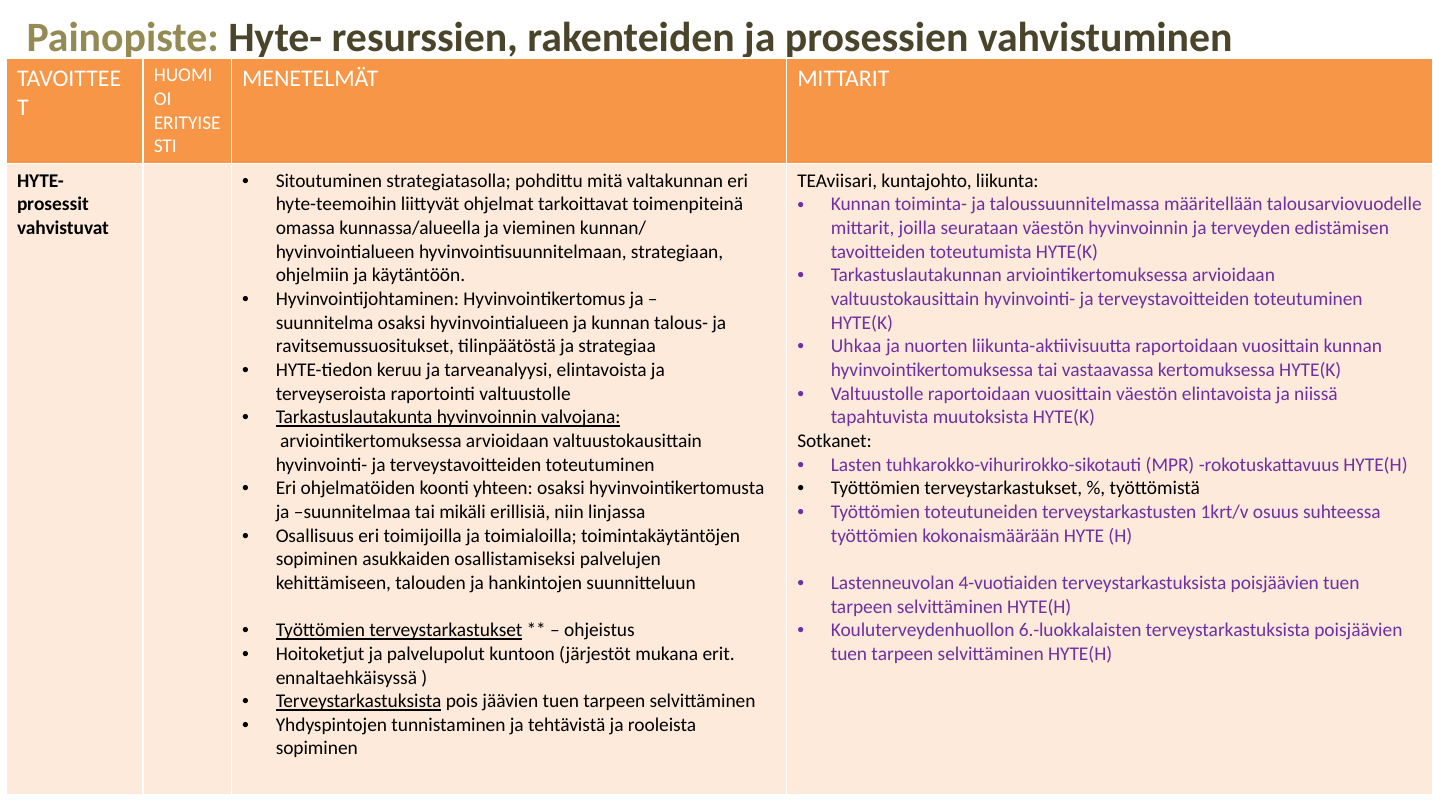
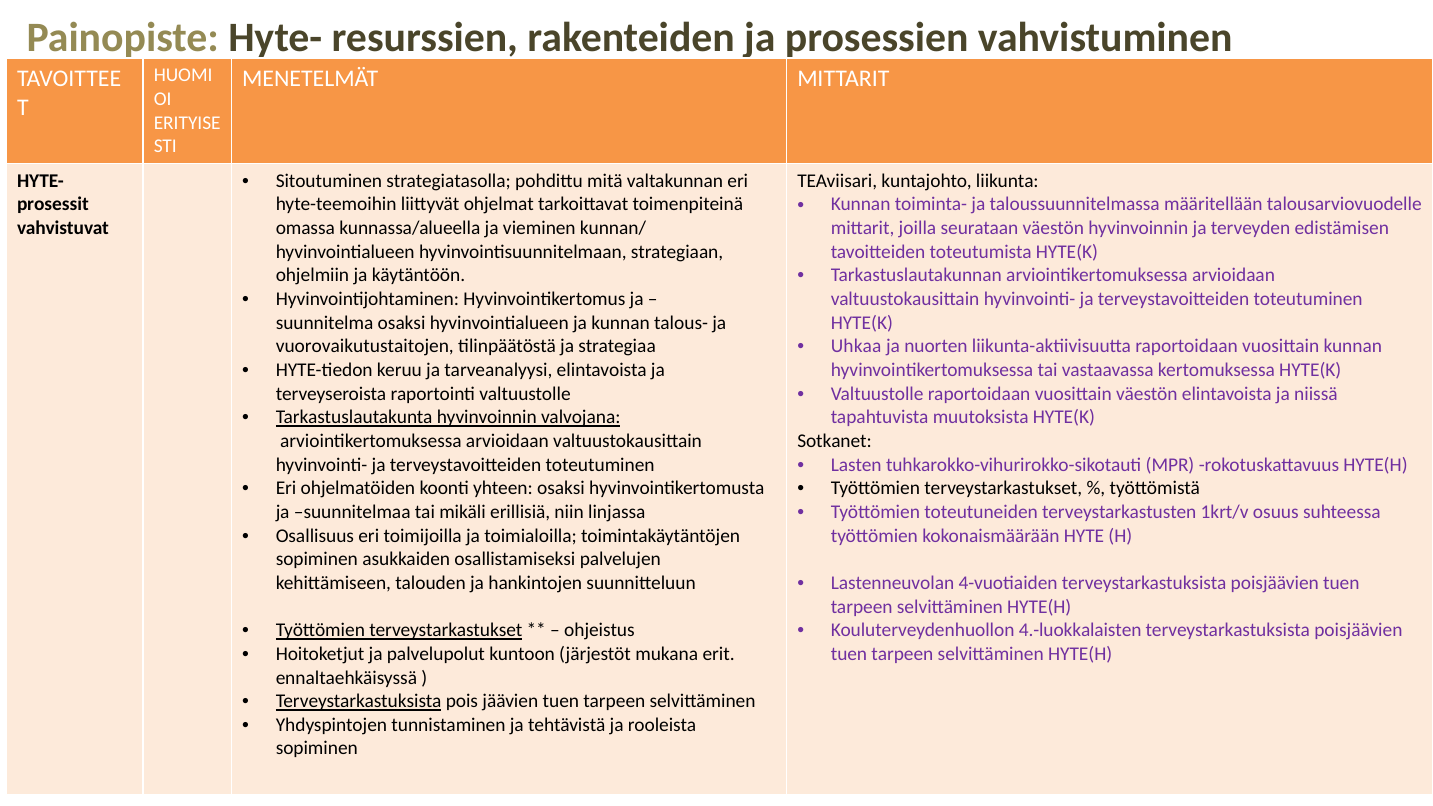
ravitsemussuositukset: ravitsemussuositukset -> vuorovaikutustaitojen
6.-luokkalaisten: 6.-luokkalaisten -> 4.-luokkalaisten
